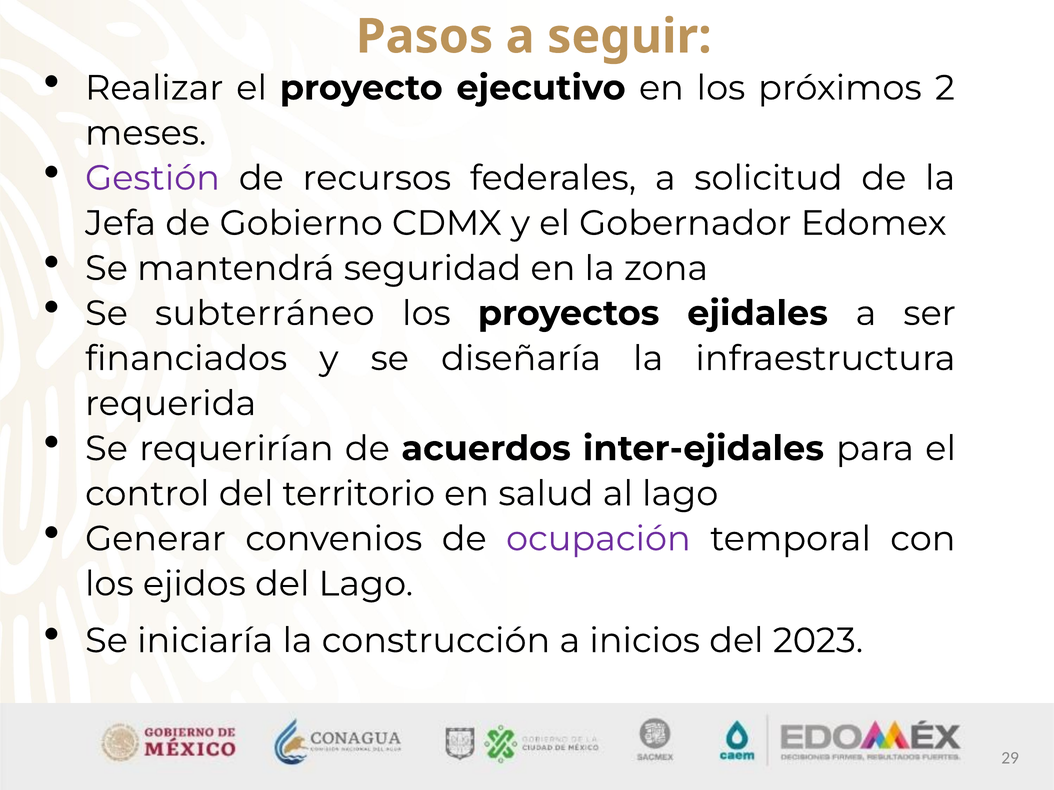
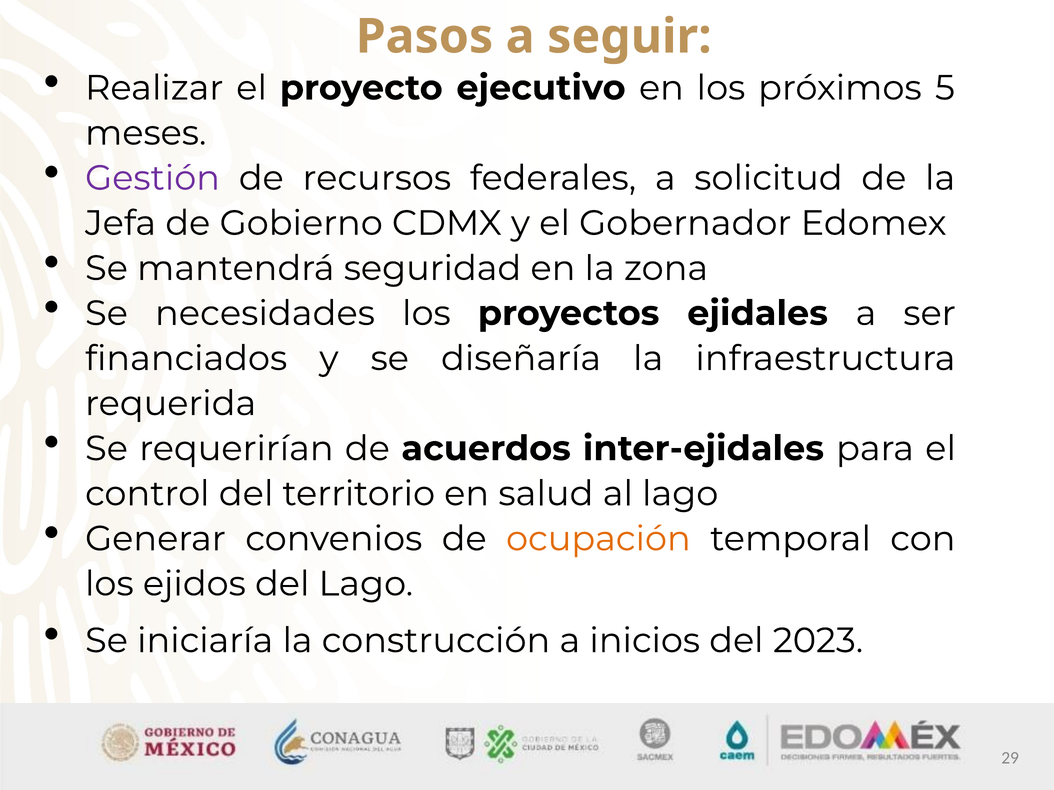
2: 2 -> 5
subterráneo: subterráneo -> necesidades
ocupación colour: purple -> orange
